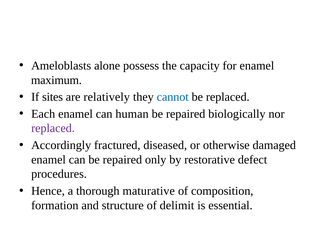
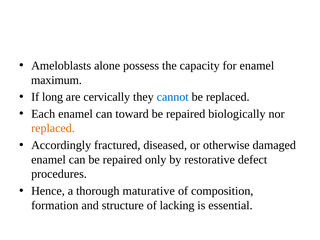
sites: sites -> long
relatively: relatively -> cervically
human: human -> toward
replaced at (53, 128) colour: purple -> orange
delimit: delimit -> lacking
